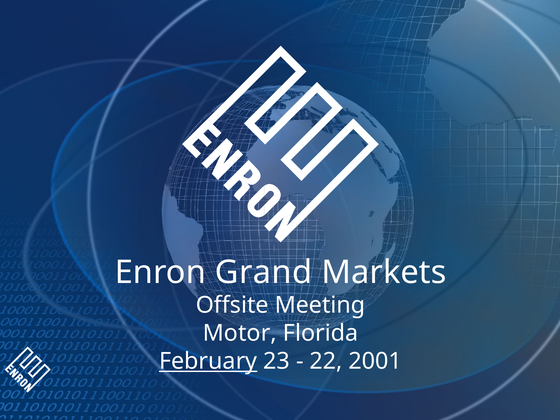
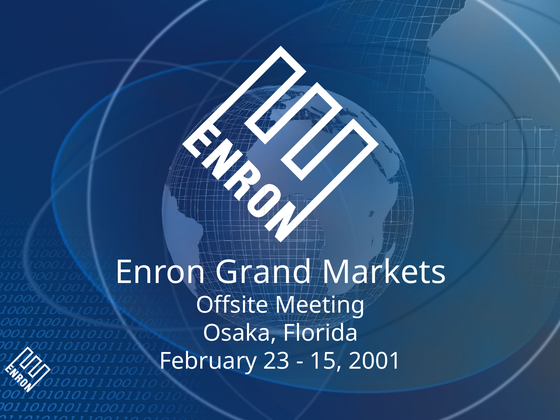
Motor: Motor -> Osaka
February underline: present -> none
22: 22 -> 15
